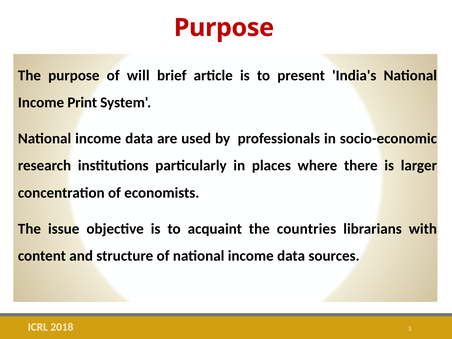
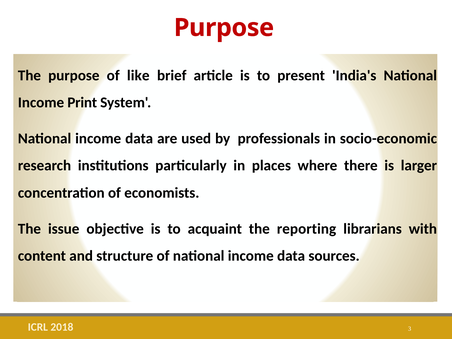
will: will -> like
countries: countries -> reporting
